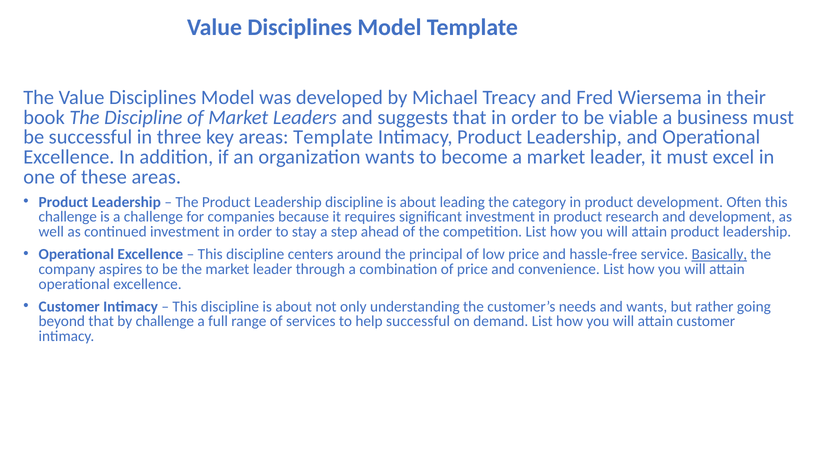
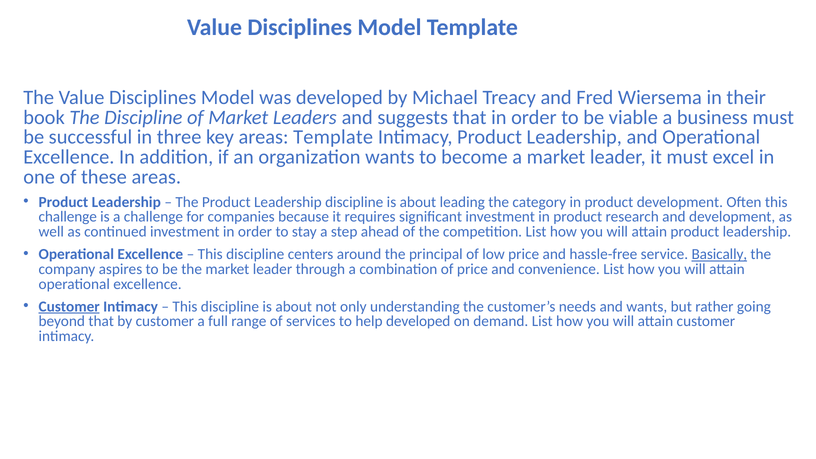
Customer at (69, 306) underline: none -> present
by challenge: challenge -> customer
help successful: successful -> developed
